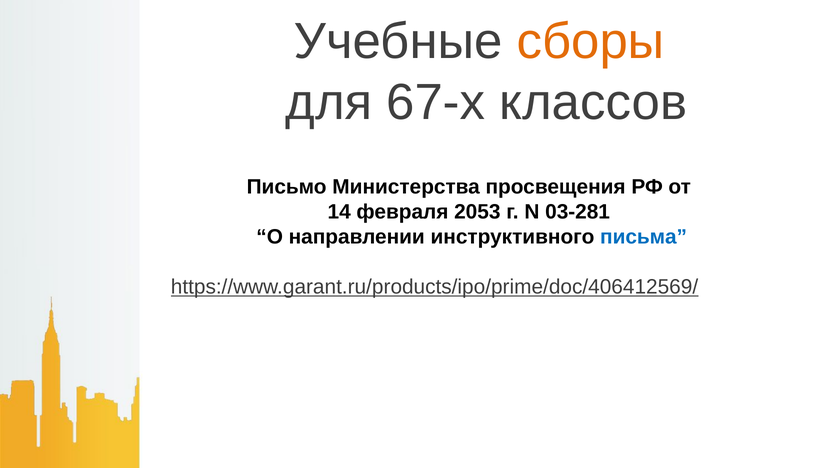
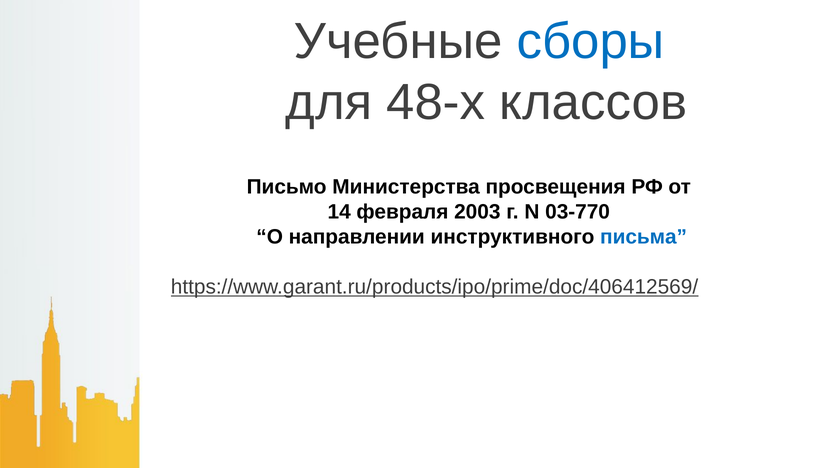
сборы colour: orange -> blue
67-х: 67-х -> 48-х
2053: 2053 -> 2003
03-281: 03-281 -> 03-770
